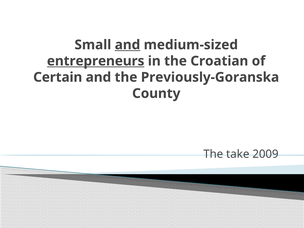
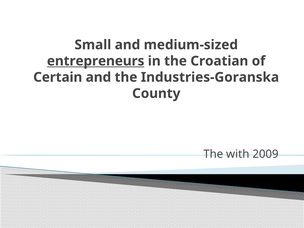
and at (127, 45) underline: present -> none
Previously-Goranska: Previously-Goranska -> Industries-Goranska
take: take -> with
